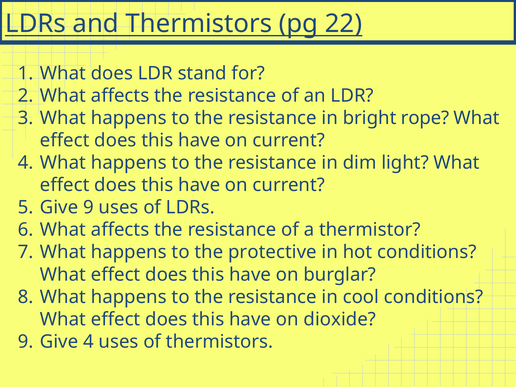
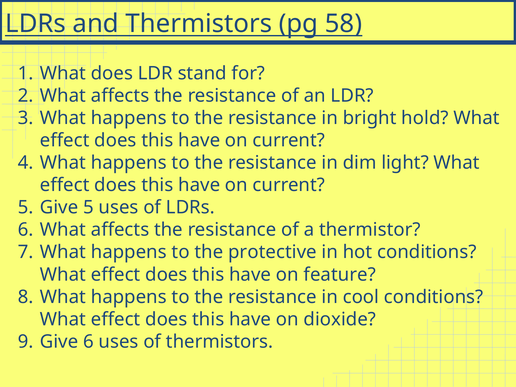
22: 22 -> 58
rope: rope -> hold
Give 9: 9 -> 5
burglar: burglar -> feature
Give 4: 4 -> 6
